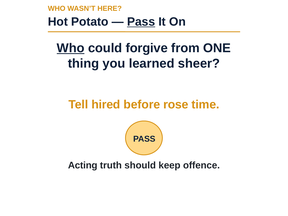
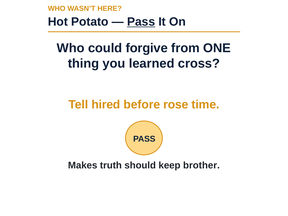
Who at (71, 48) underline: present -> none
sheer: sheer -> cross
Acting: Acting -> Makes
offence: offence -> brother
